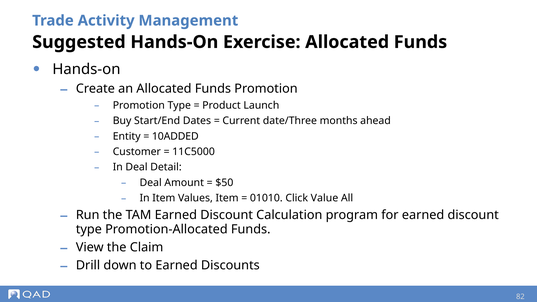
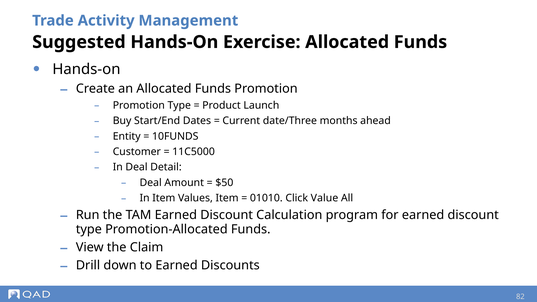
10ADDED: 10ADDED -> 10FUNDS
